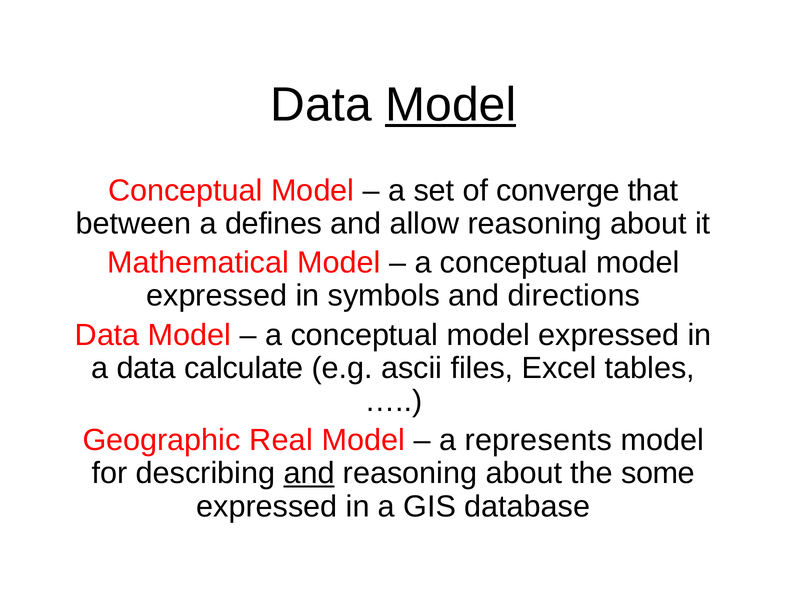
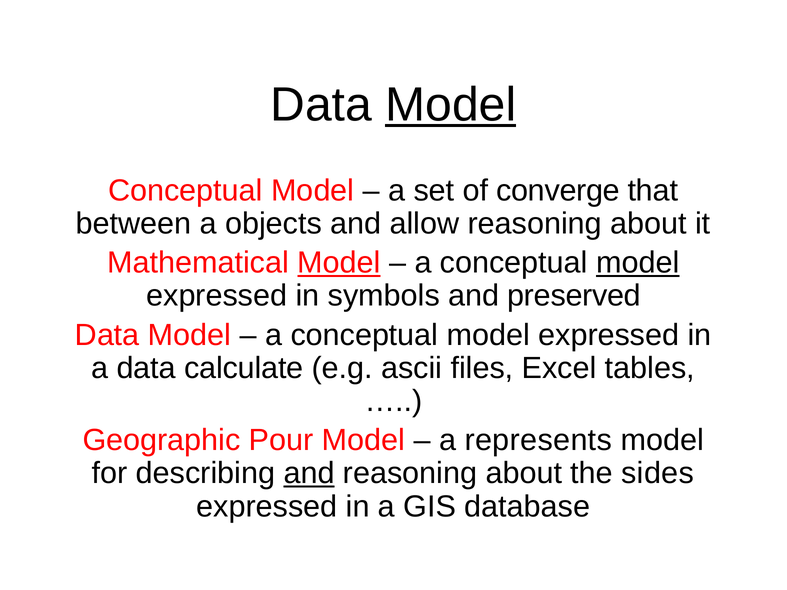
defines: defines -> objects
Model at (339, 263) underline: none -> present
model at (638, 263) underline: none -> present
directions: directions -> preserved
Real: Real -> Pour
some: some -> sides
